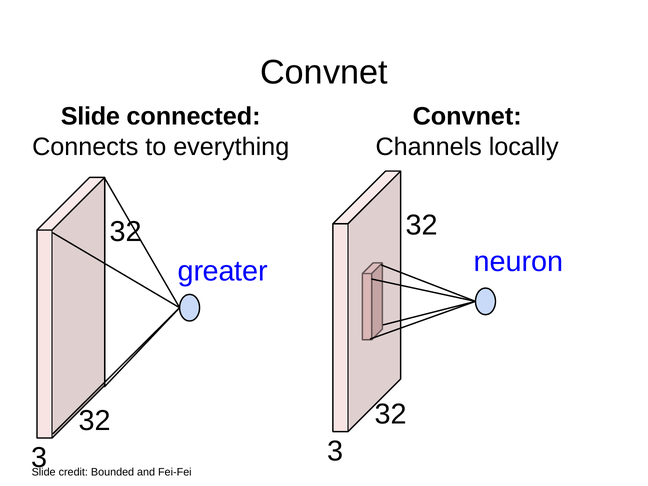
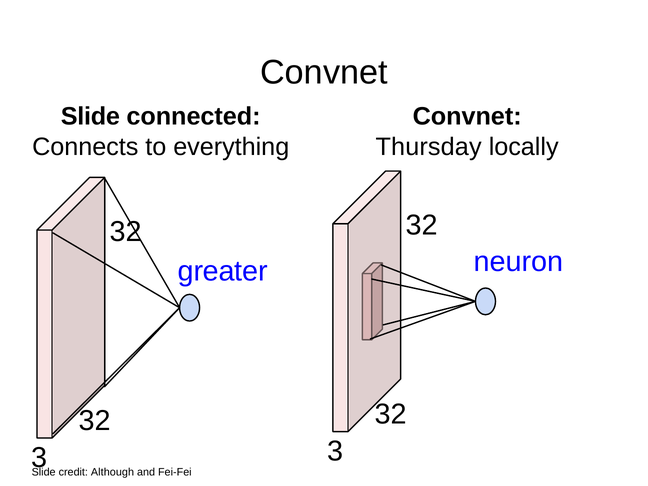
Channels: Channels -> Thursday
Bounded: Bounded -> Although
